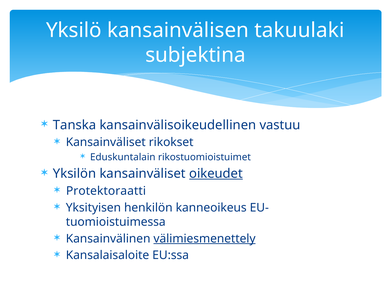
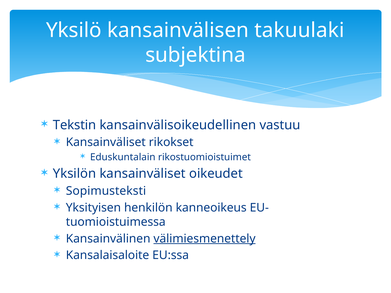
Tanska: Tanska -> Tekstin
oikeudet underline: present -> none
Protektoraatti: Protektoraatti -> Sopimusteksti
